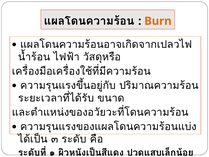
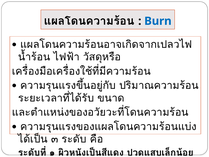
Burn colour: orange -> blue
